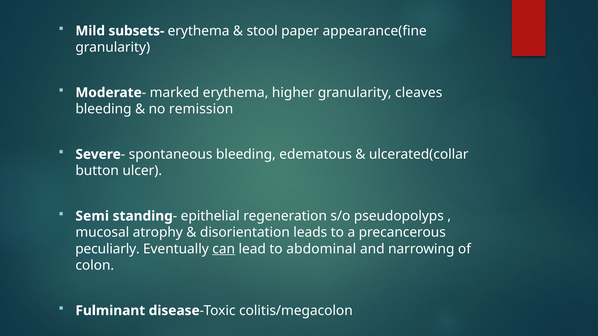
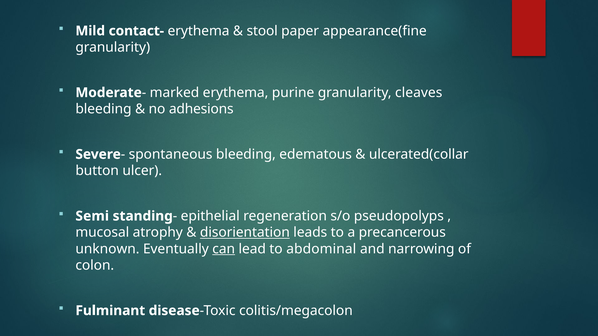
subsets-: subsets- -> contact-
higher: higher -> purine
remission: remission -> adhesions
disorientation underline: none -> present
peculiarly: peculiarly -> unknown
